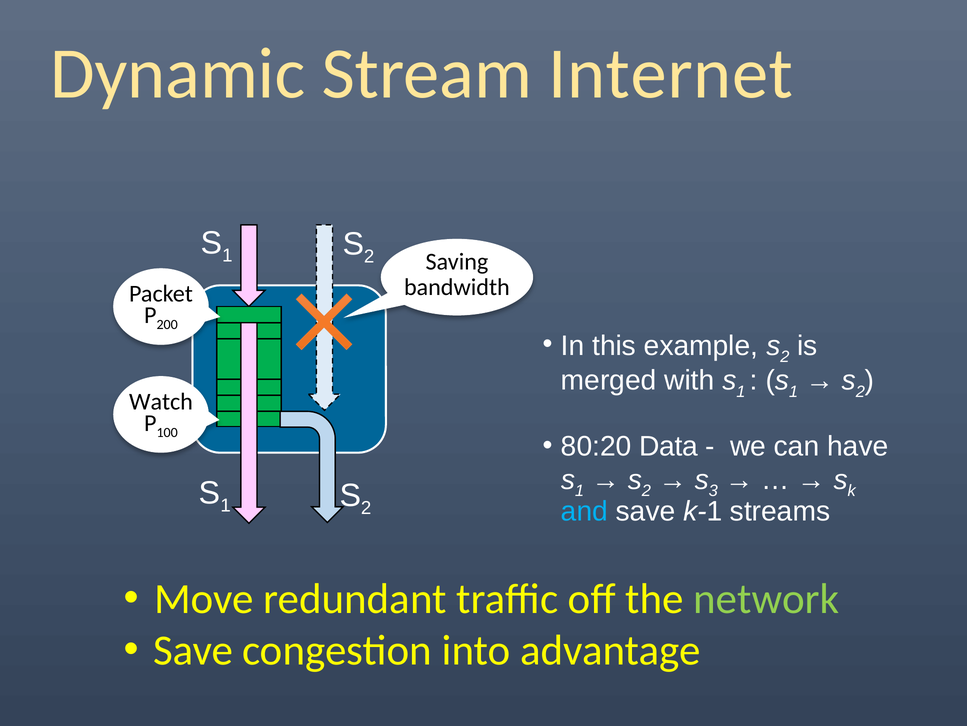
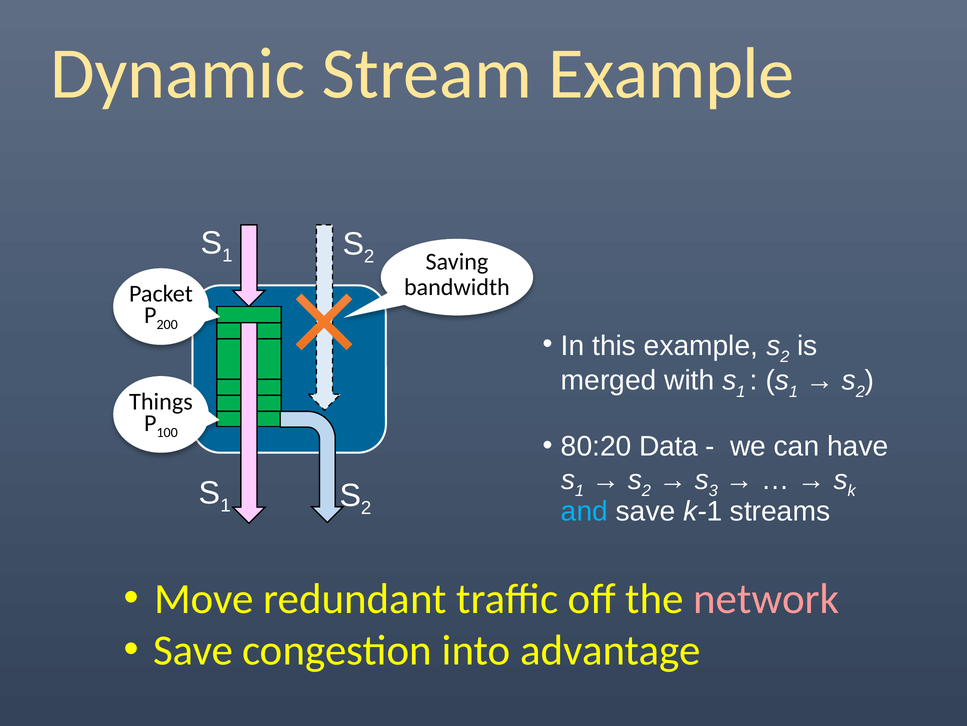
Stream Internet: Internet -> Example
Watch: Watch -> Things
network colour: light green -> pink
